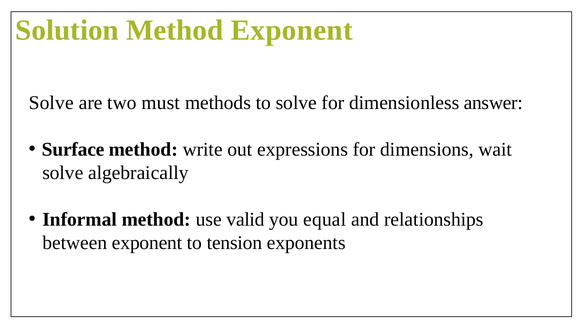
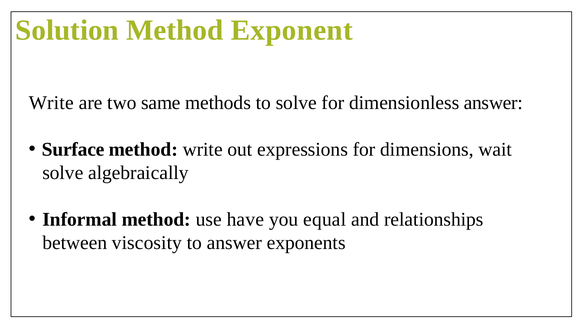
Solve at (51, 103): Solve -> Write
must: must -> same
valid: valid -> have
between exponent: exponent -> viscosity
to tension: tension -> answer
